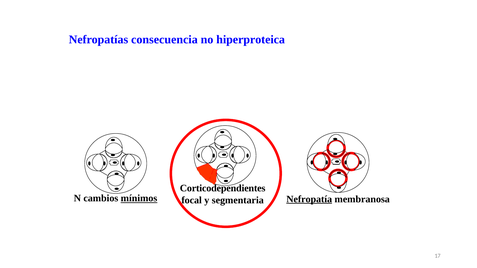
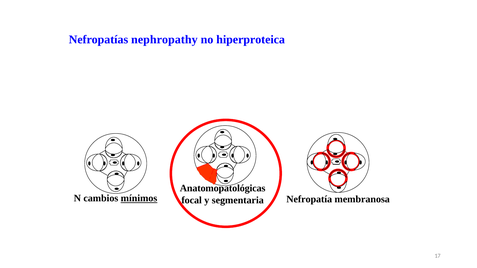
consecuencia: consecuencia -> nephropathy
Corticodependientes: Corticodependientes -> Anatomopatológicas
Nefropatía underline: present -> none
